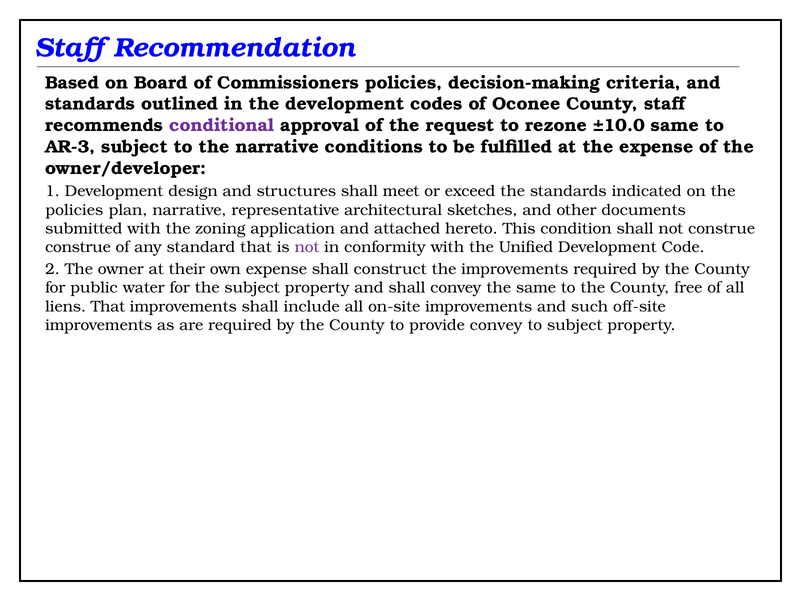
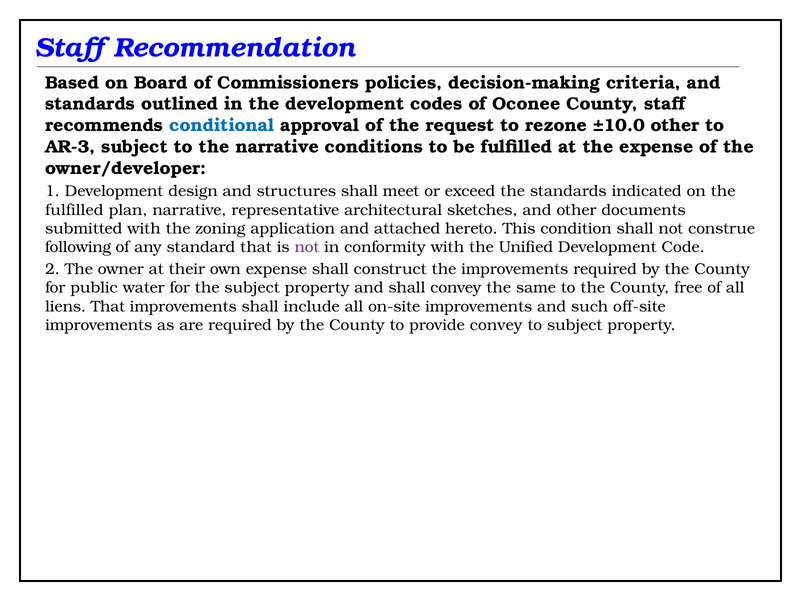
conditional colour: purple -> blue
±10.0 same: same -> other
policies at (74, 210): policies -> fulfilled
construe at (78, 247): construe -> following
